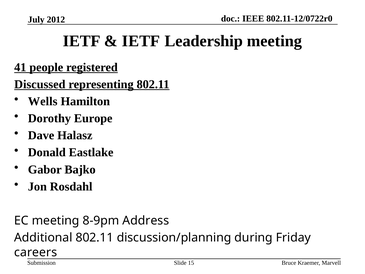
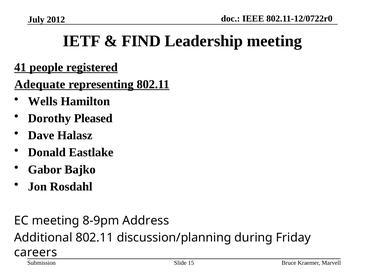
IETF at (141, 41): IETF -> FIND
Discussed: Discussed -> Adequate
Europe: Europe -> Pleased
